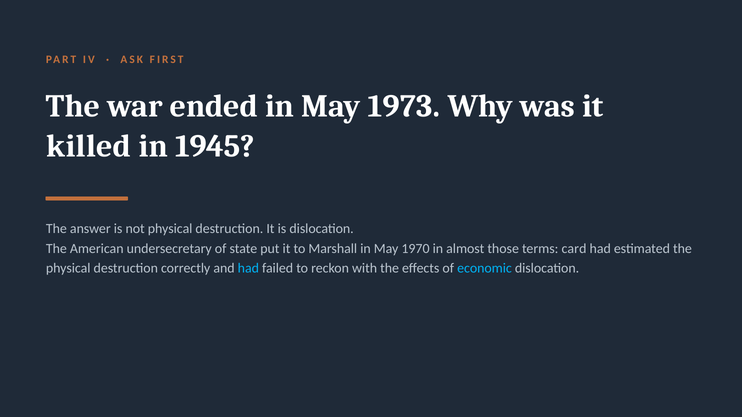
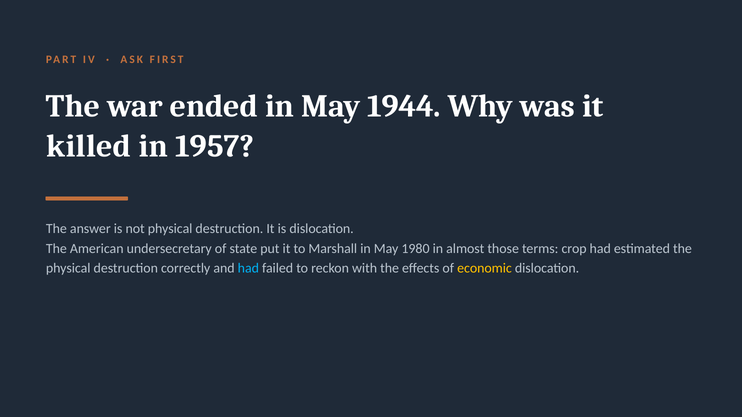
1973: 1973 -> 1944
1945: 1945 -> 1957
1970: 1970 -> 1980
card: card -> crop
economic colour: light blue -> yellow
